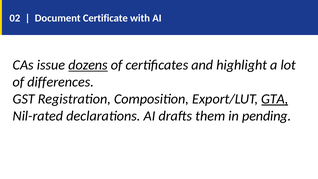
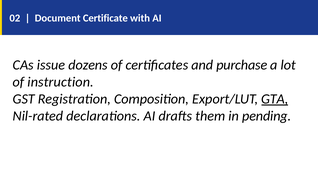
dozens underline: present -> none
highlight: highlight -> purchase
differences: differences -> instruction
